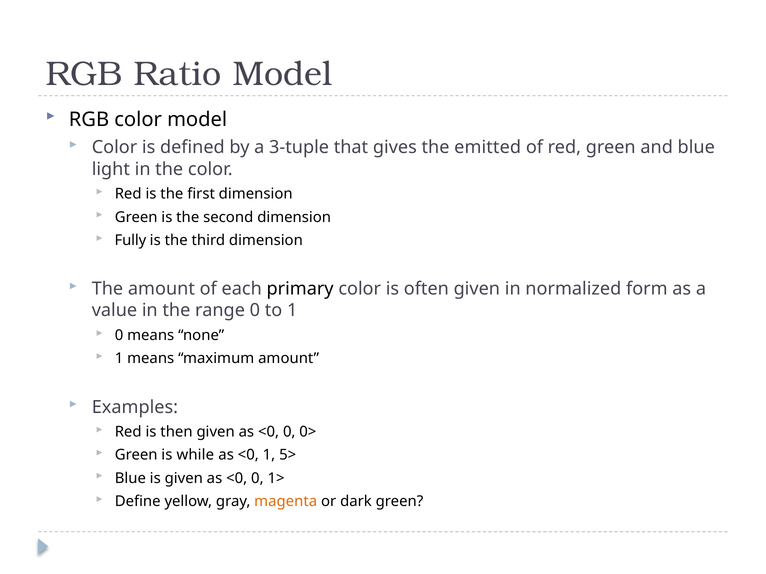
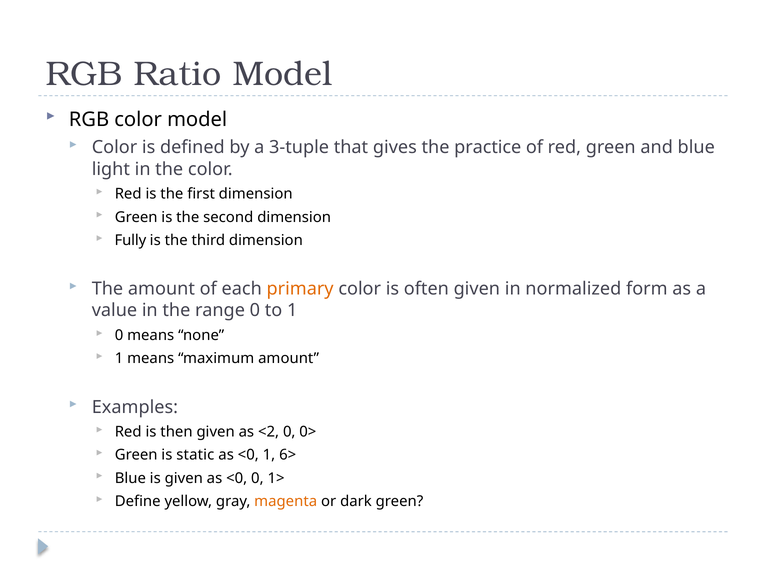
emitted: emitted -> practice
primary colour: black -> orange
then given as <0: <0 -> <2
while: while -> static
5>: 5> -> 6>
